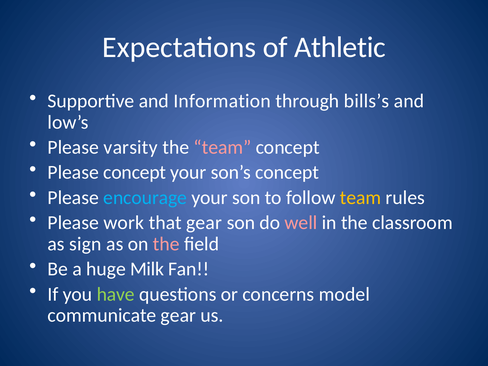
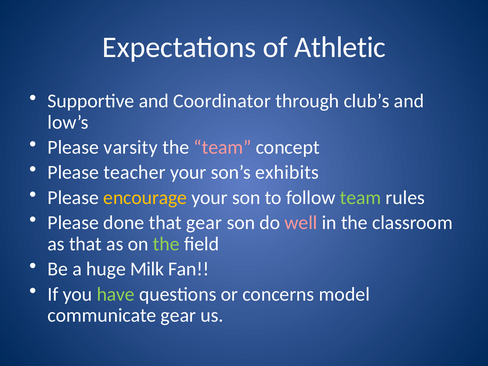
Information: Information -> Coordinator
bills’s: bills’s -> club’s
Please concept: concept -> teacher
son’s concept: concept -> exhibits
encourage colour: light blue -> yellow
team at (361, 198) colour: yellow -> light green
work: work -> done
as sign: sign -> that
the at (166, 244) colour: pink -> light green
